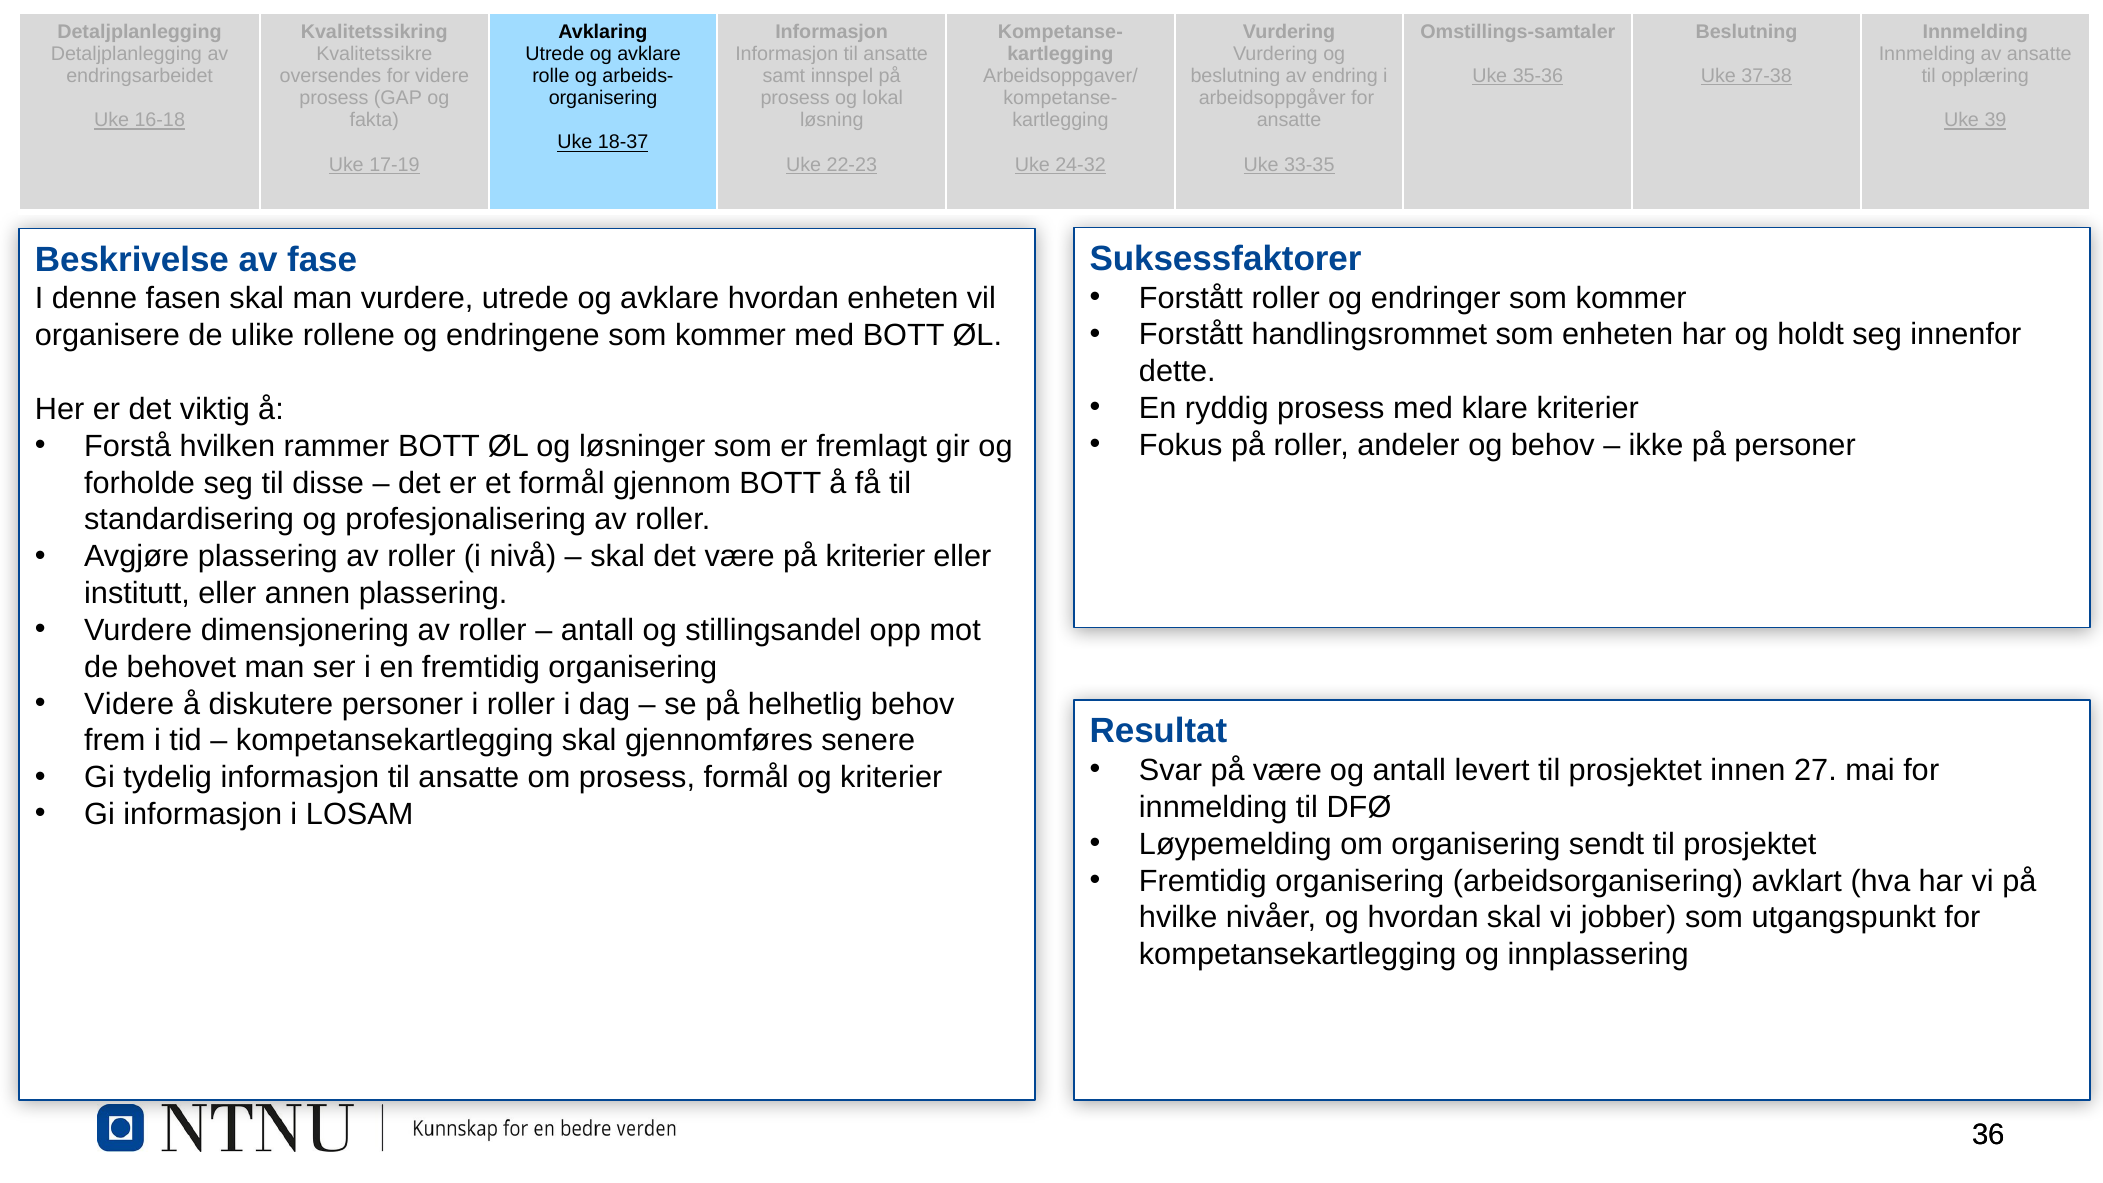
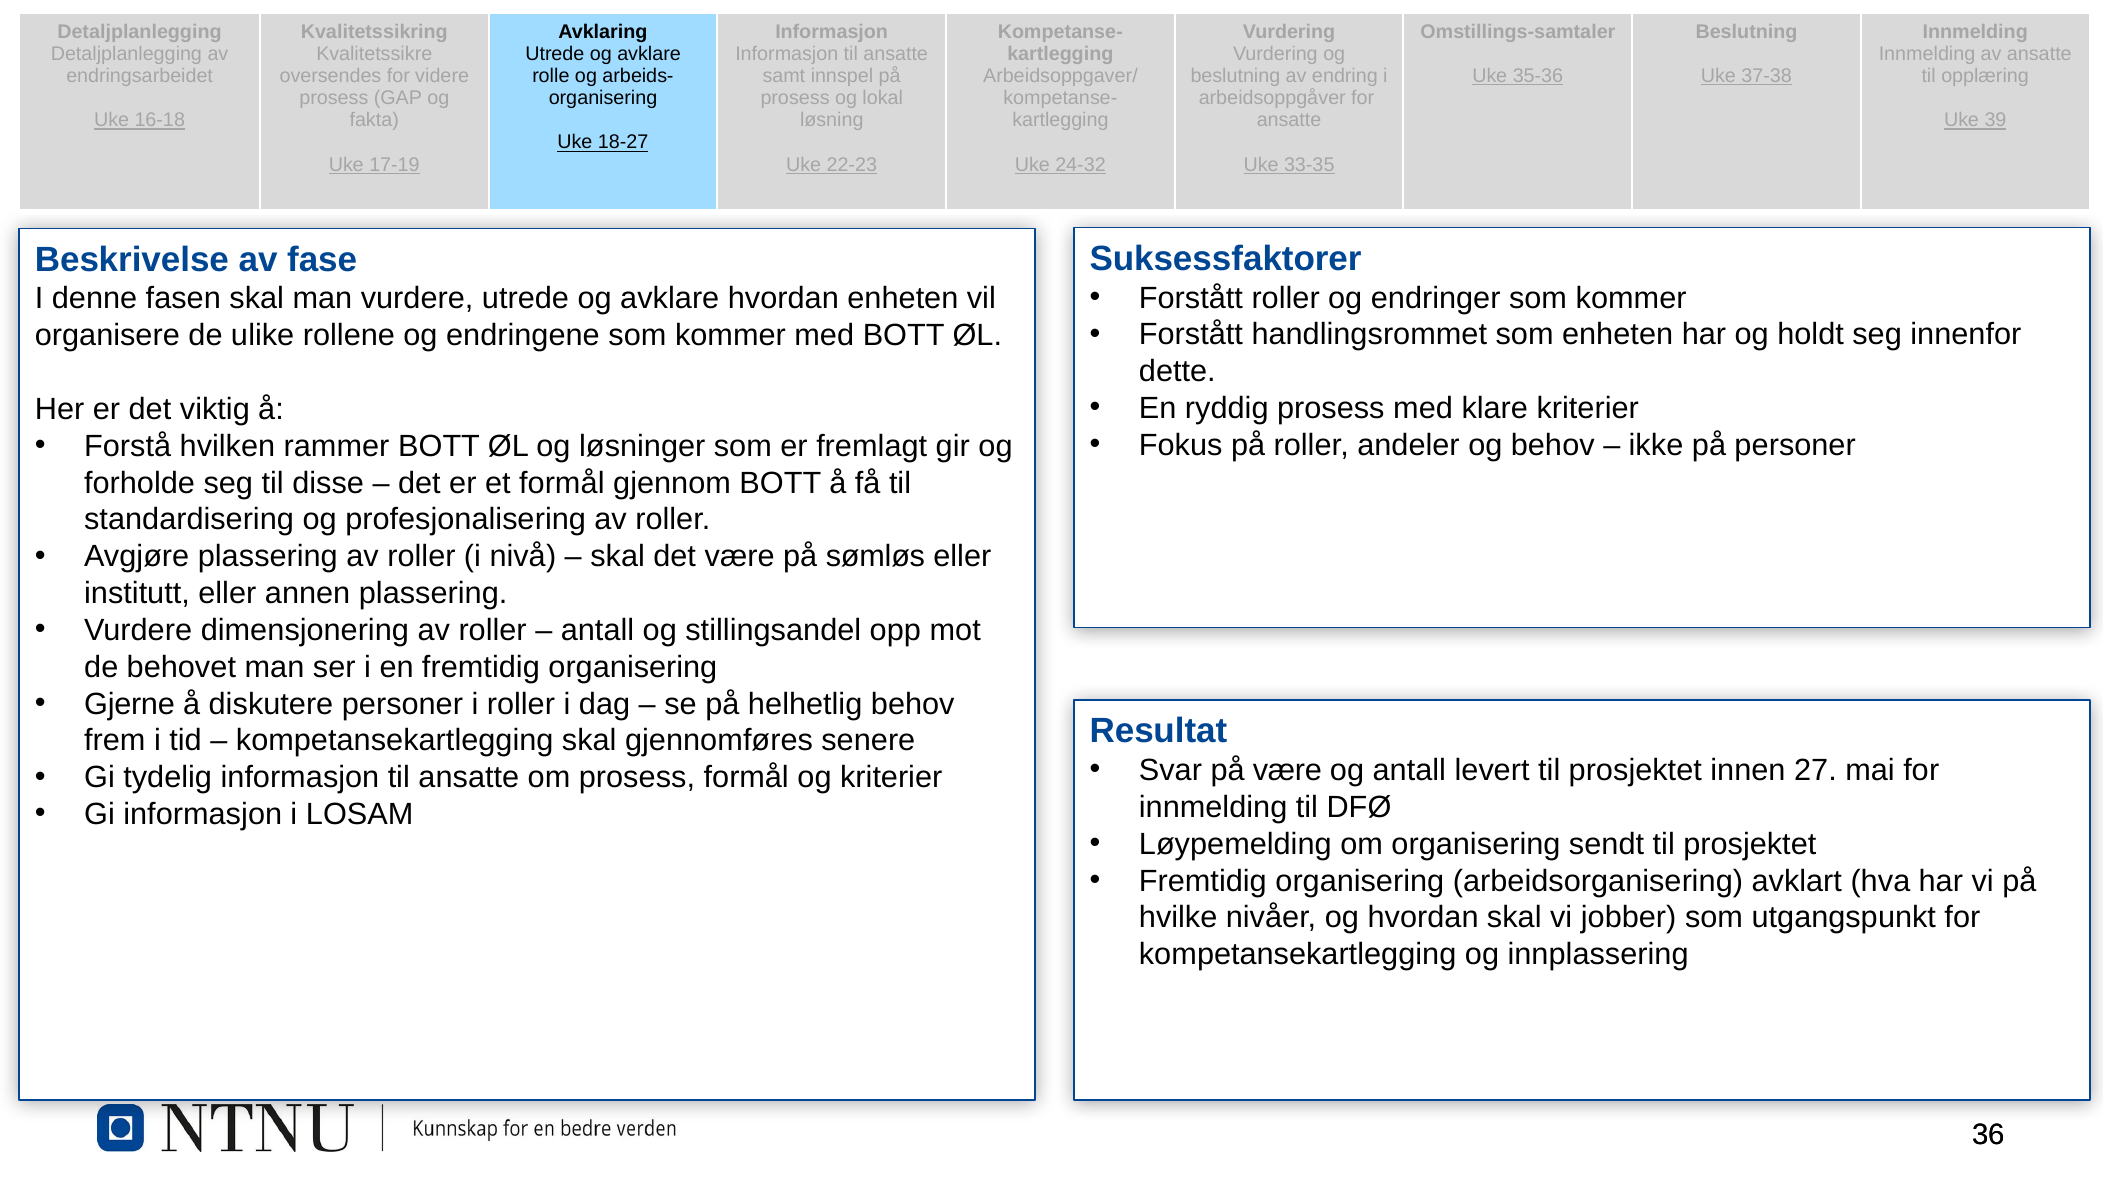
18-37: 18-37 -> 18-27
på kriterier: kriterier -> sømløs
Videre at (129, 704): Videre -> Gjerne
